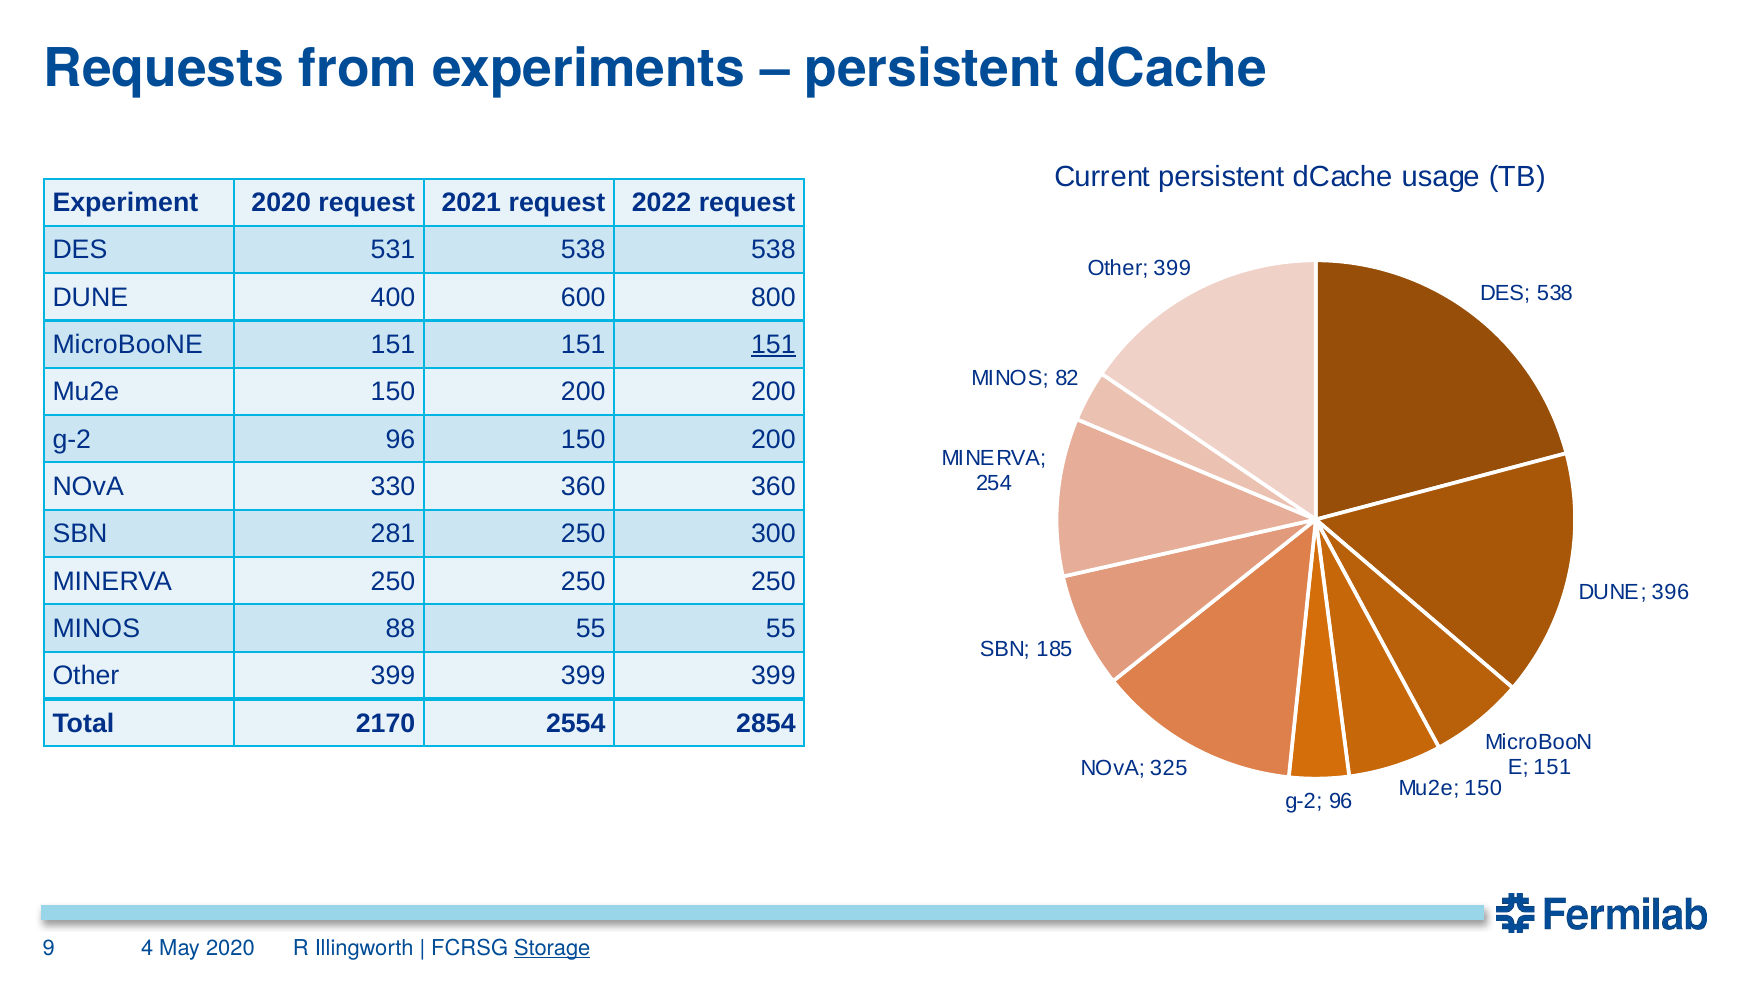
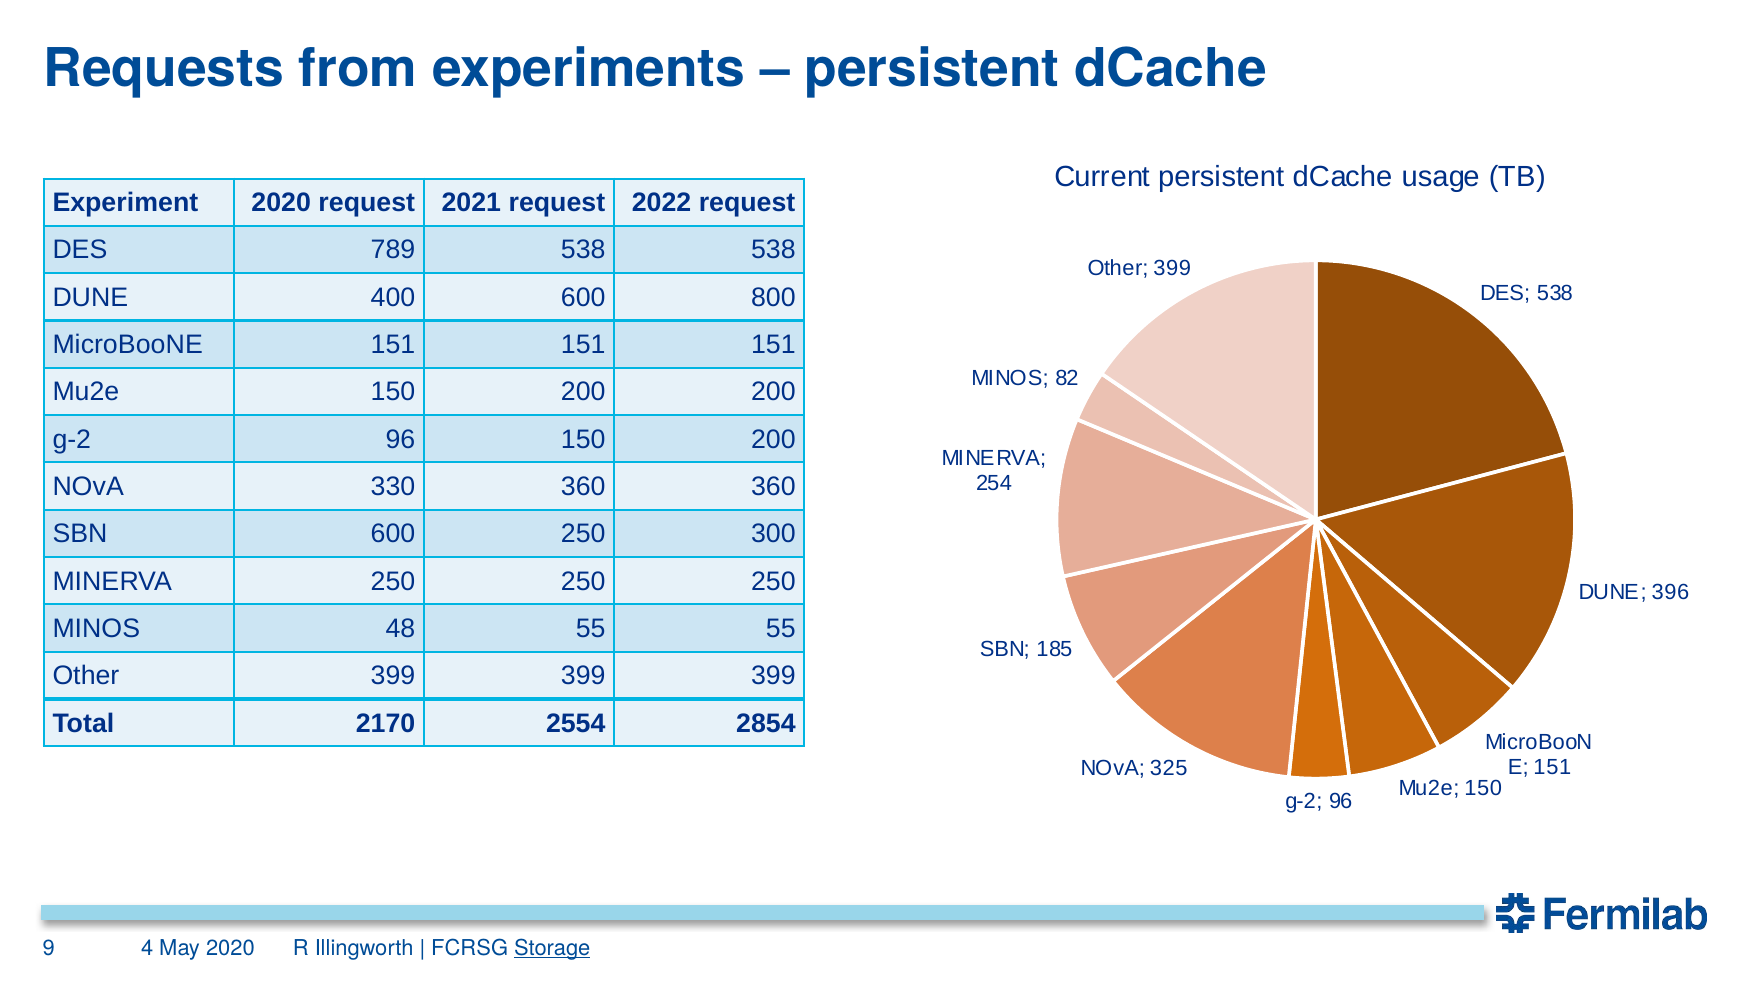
531: 531 -> 789
151 at (773, 345) underline: present -> none
SBN 281: 281 -> 600
88: 88 -> 48
